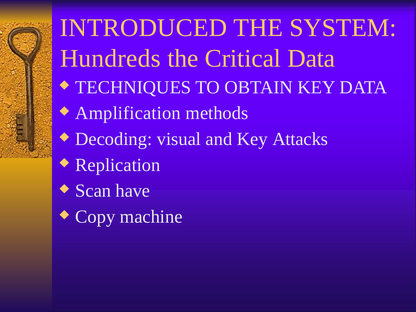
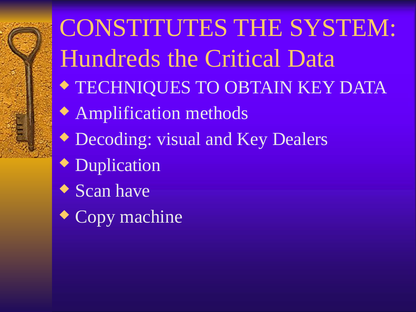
INTRODUCED: INTRODUCED -> CONSTITUTES
Attacks: Attacks -> Dealers
Replication: Replication -> Duplication
